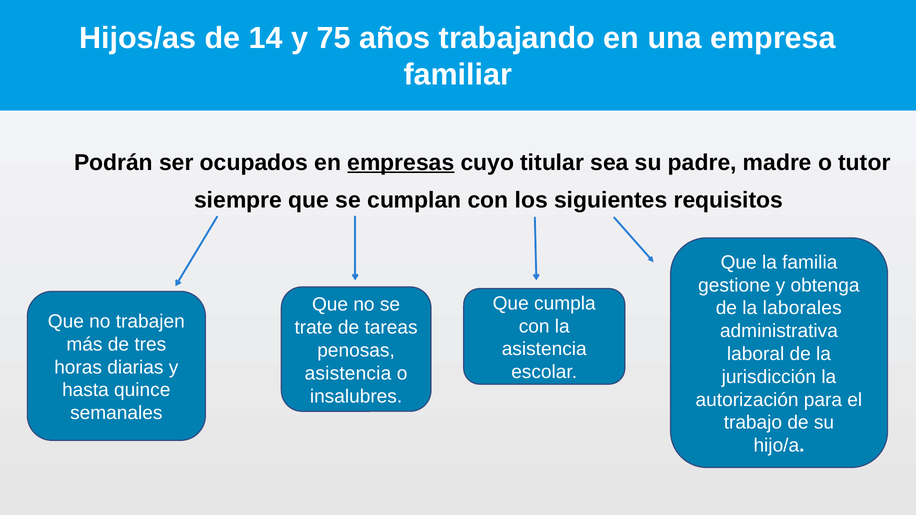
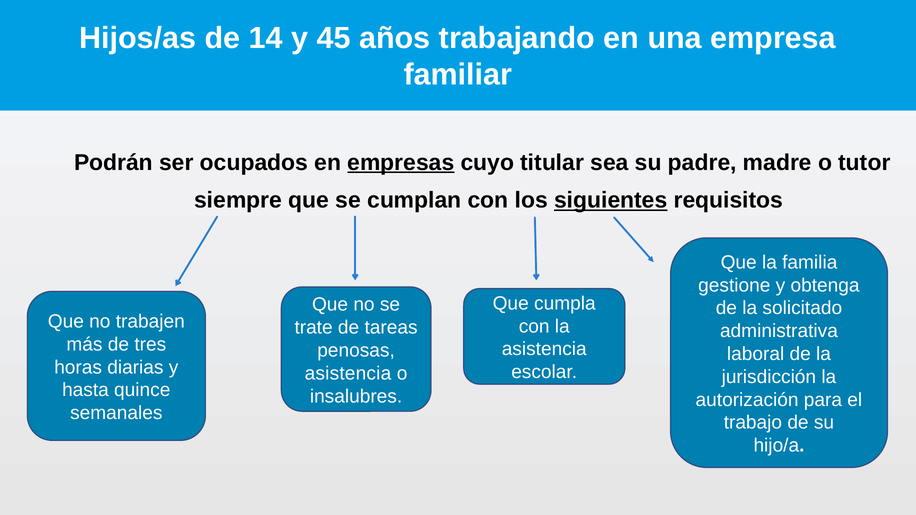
75: 75 -> 45
siguientes underline: none -> present
laborales: laborales -> solicitado
